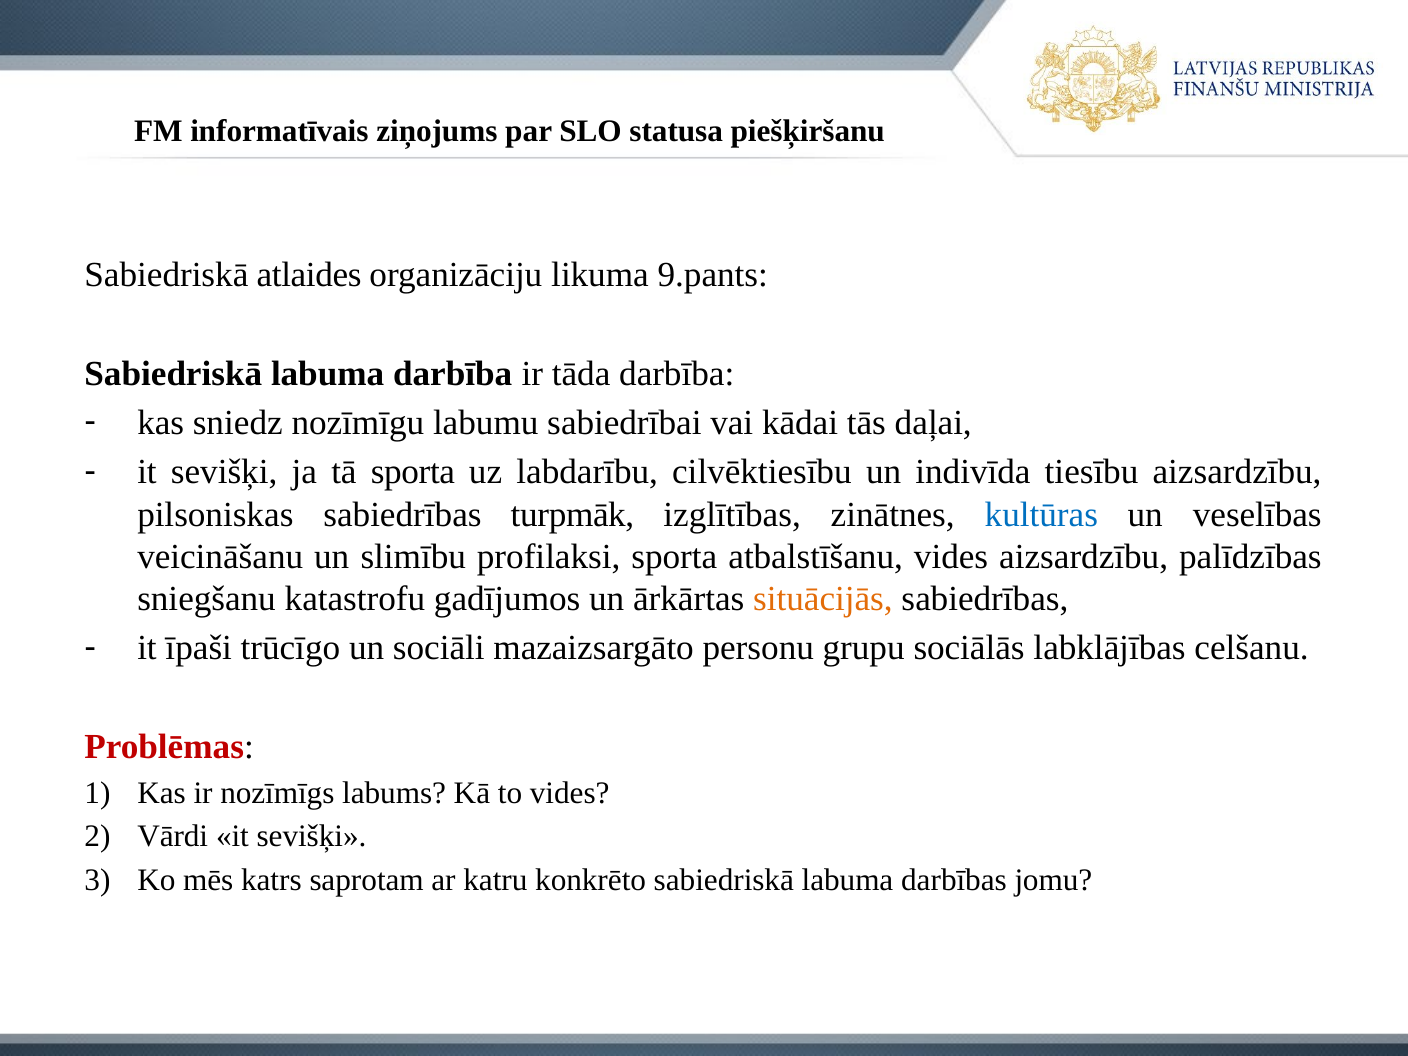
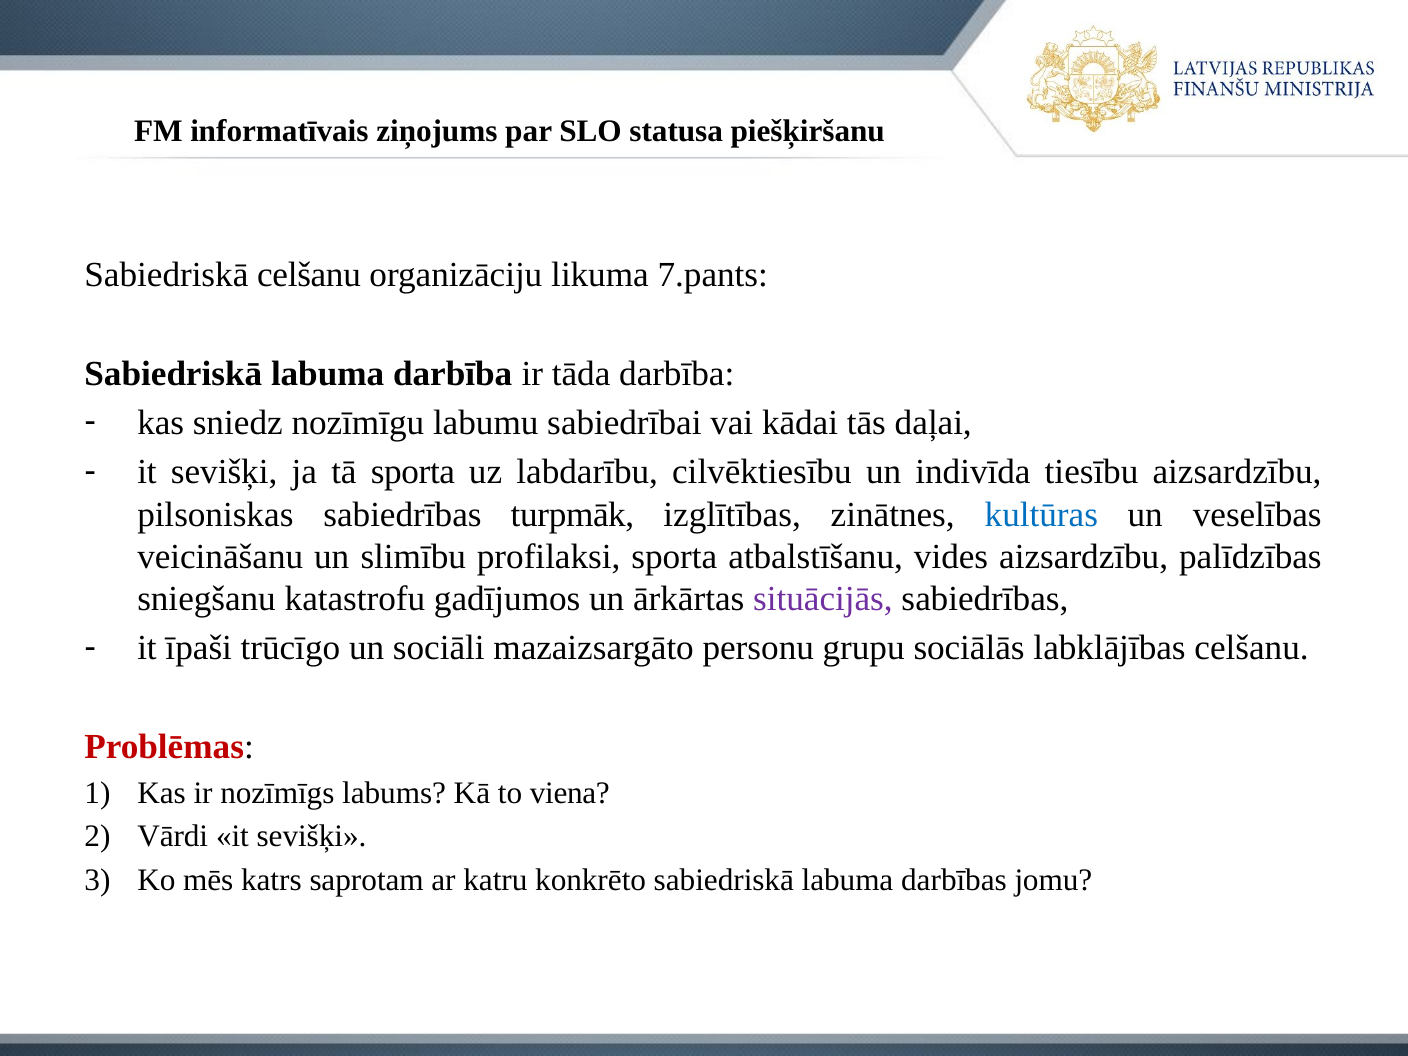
Sabiedriskā atlaides: atlaides -> celšanu
9.pants: 9.pants -> 7.pants
situācijās colour: orange -> purple
to vides: vides -> viena
